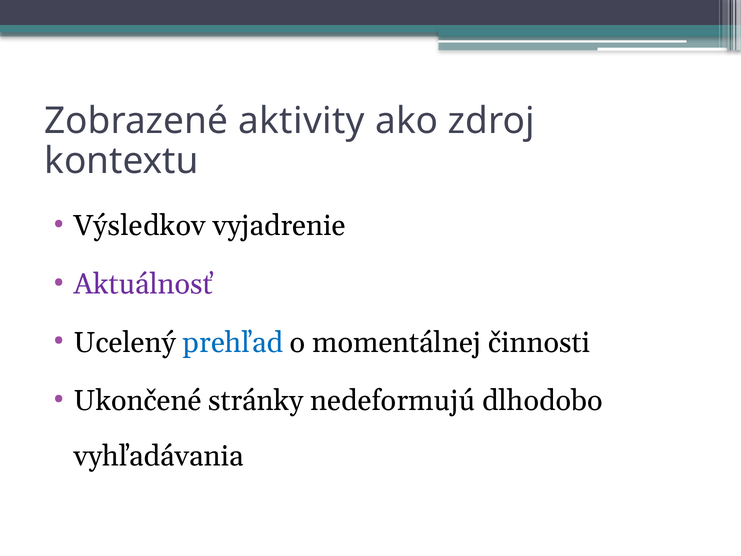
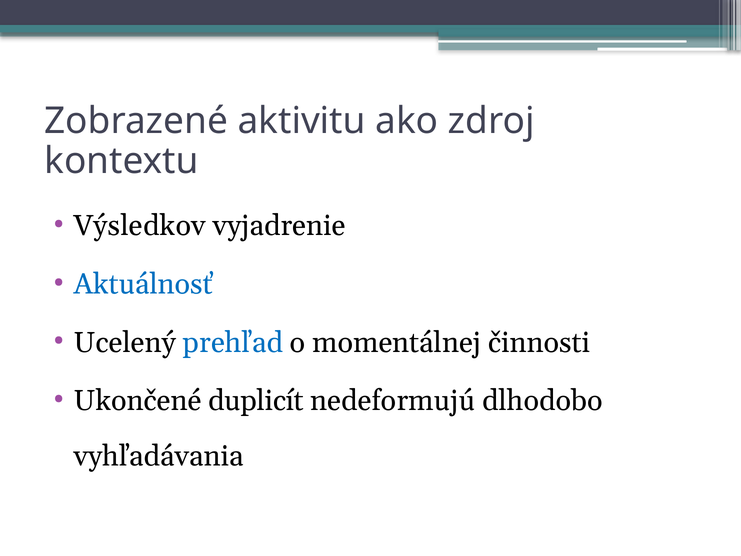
aktivity: aktivity -> aktivitu
Aktuálnosť colour: purple -> blue
stránky: stránky -> duplicít
